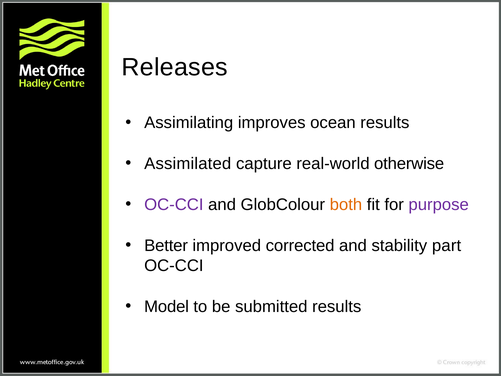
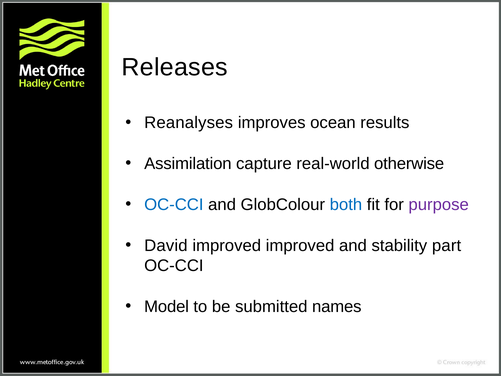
Assimilating: Assimilating -> Reanalyses
Assimilated: Assimilated -> Assimilation
OC-CCI at (174, 204) colour: purple -> blue
both colour: orange -> blue
Better: Better -> David
improved corrected: corrected -> improved
submitted results: results -> names
